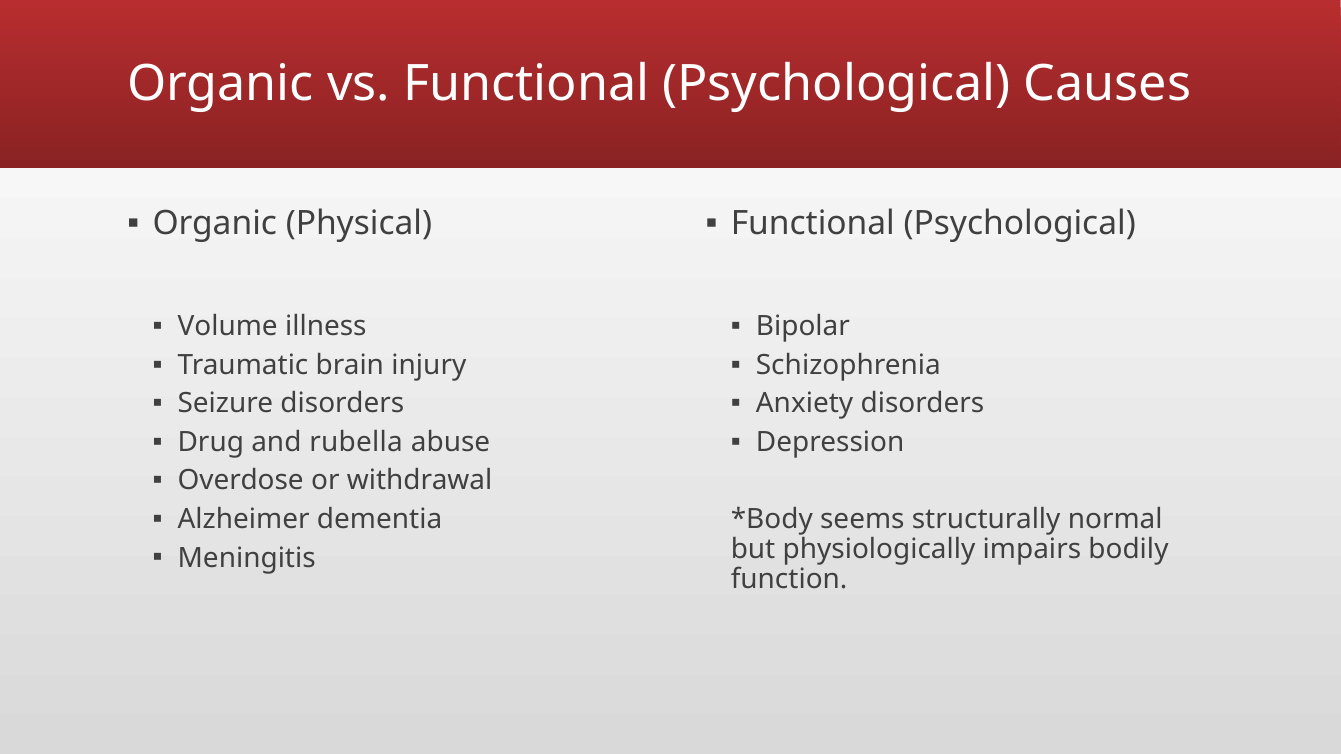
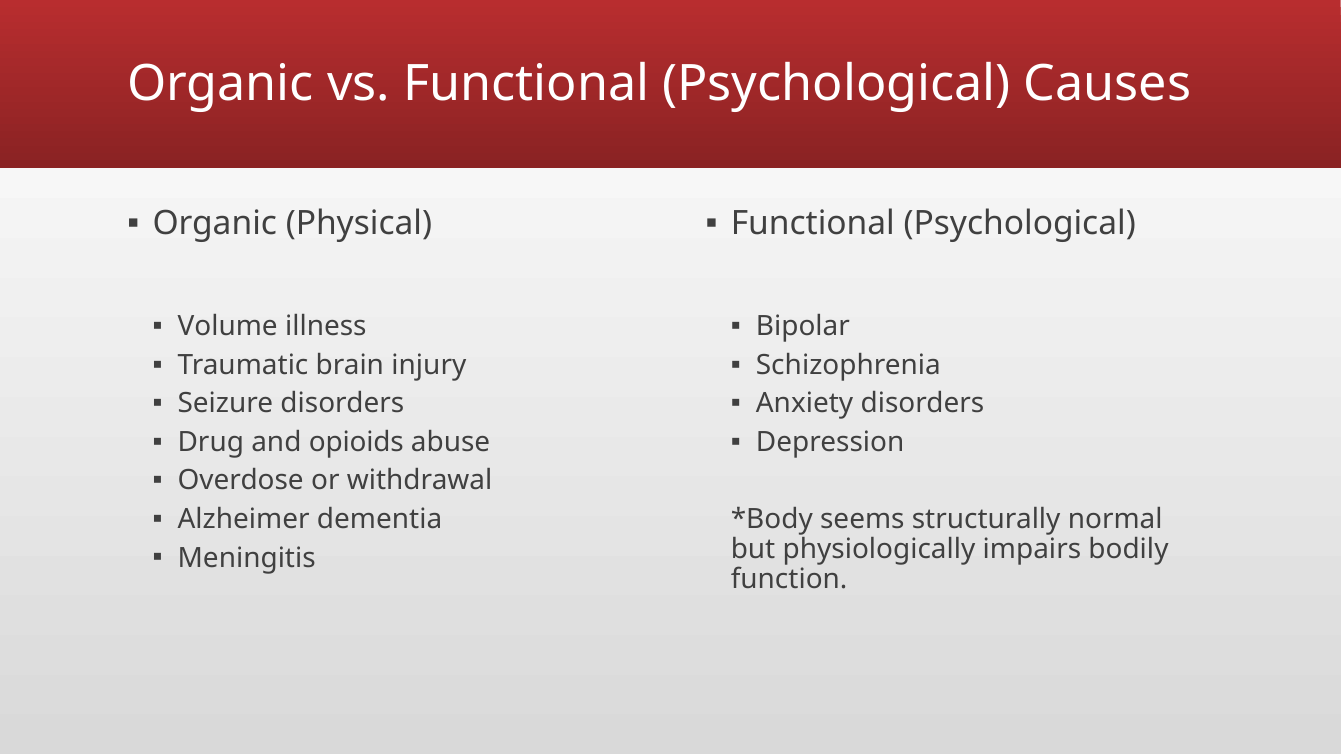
rubella: rubella -> opioids
